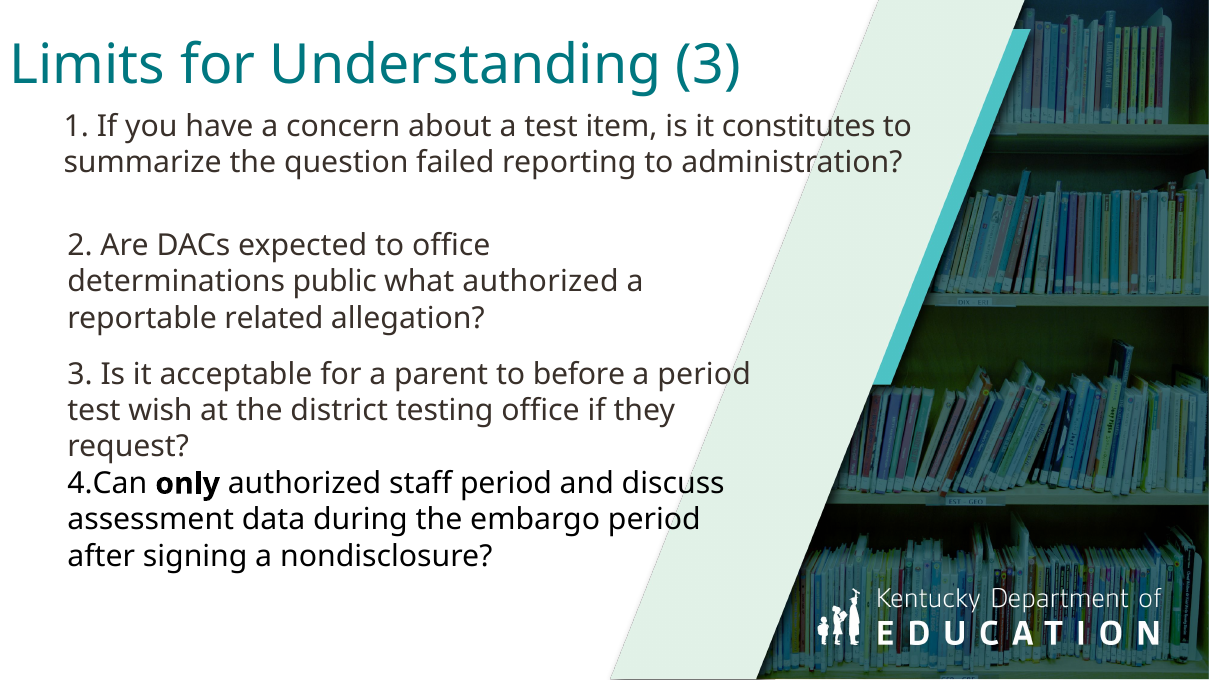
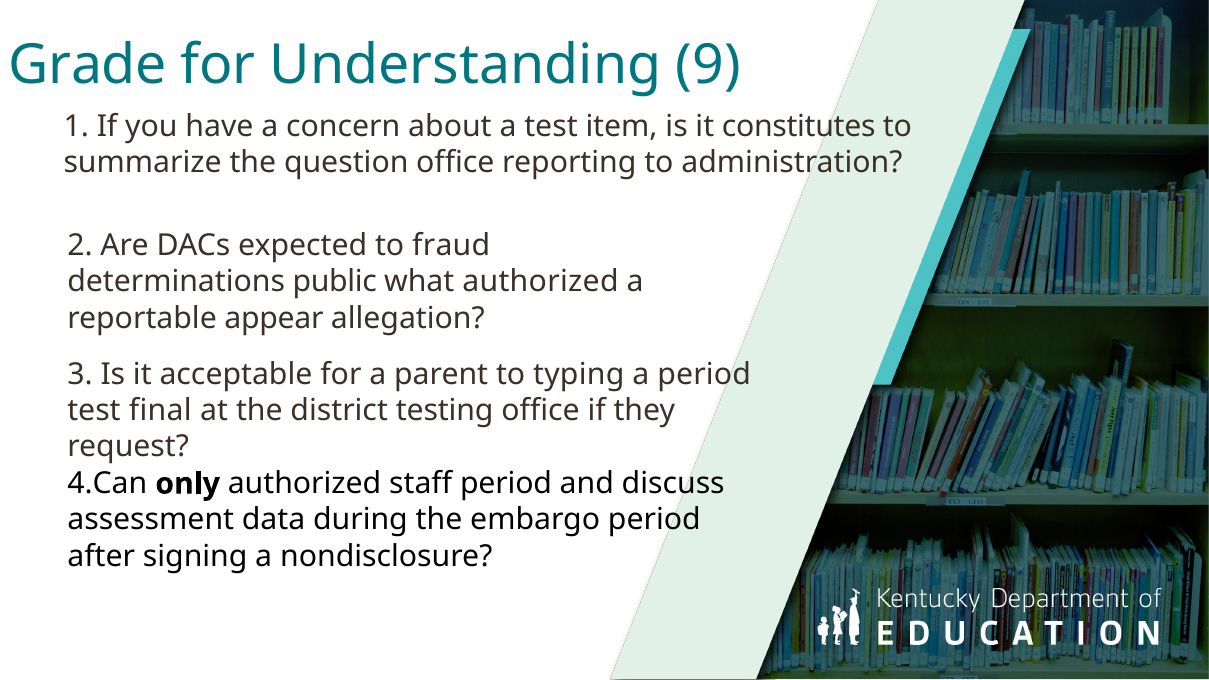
Limits: Limits -> Grade
Understanding 3: 3 -> 9
question failed: failed -> office
to office: office -> fraud
related: related -> appear
before: before -> typing
wish: wish -> final
